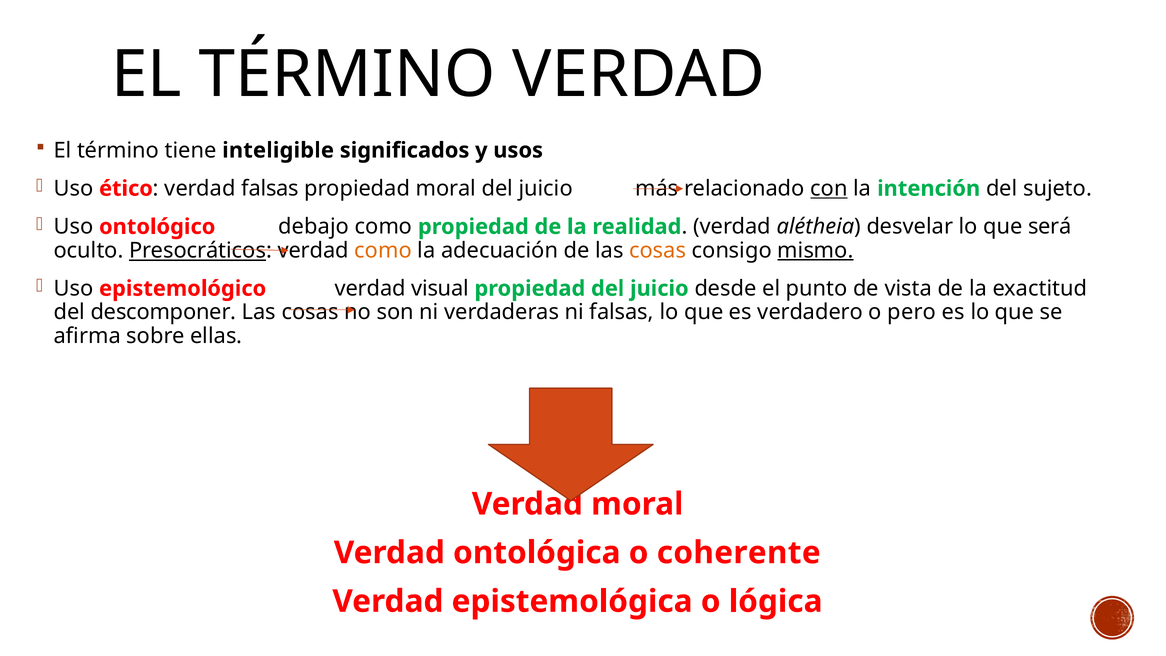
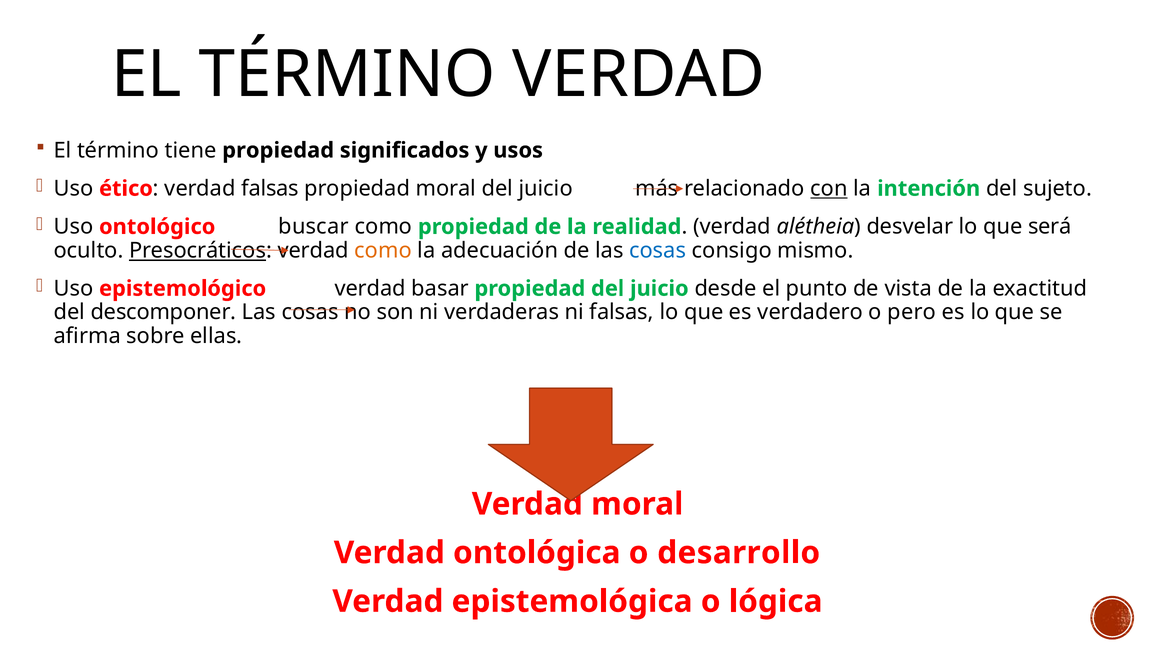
tiene inteligible: inteligible -> propiedad
debajo: debajo -> buscar
cosas at (658, 250) colour: orange -> blue
mismo underline: present -> none
visual: visual -> basar
coherente: coherente -> desarrollo
